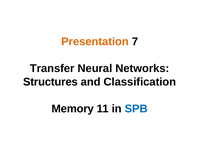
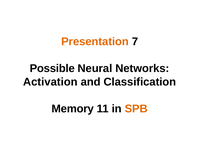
Transfer: Transfer -> Possible
Structures: Structures -> Activation
SPB colour: blue -> orange
